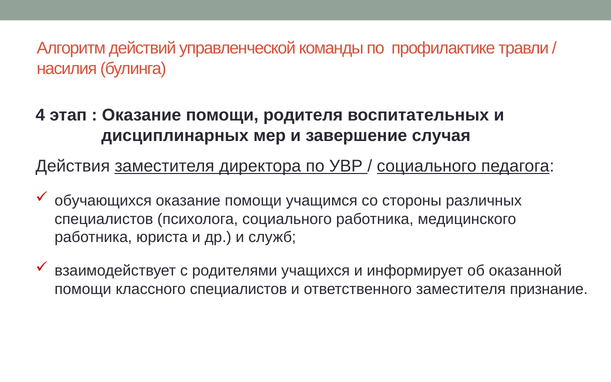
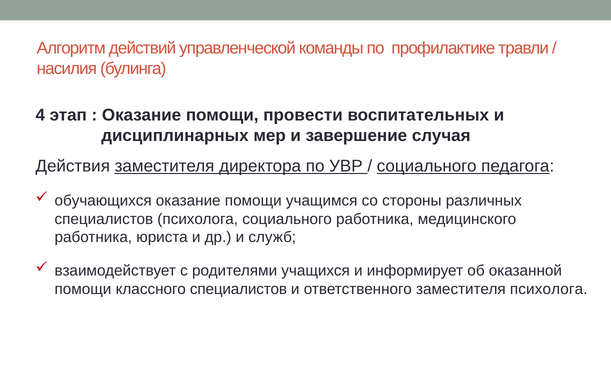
родителя: родителя -> провести
заместителя признание: признание -> психолога
